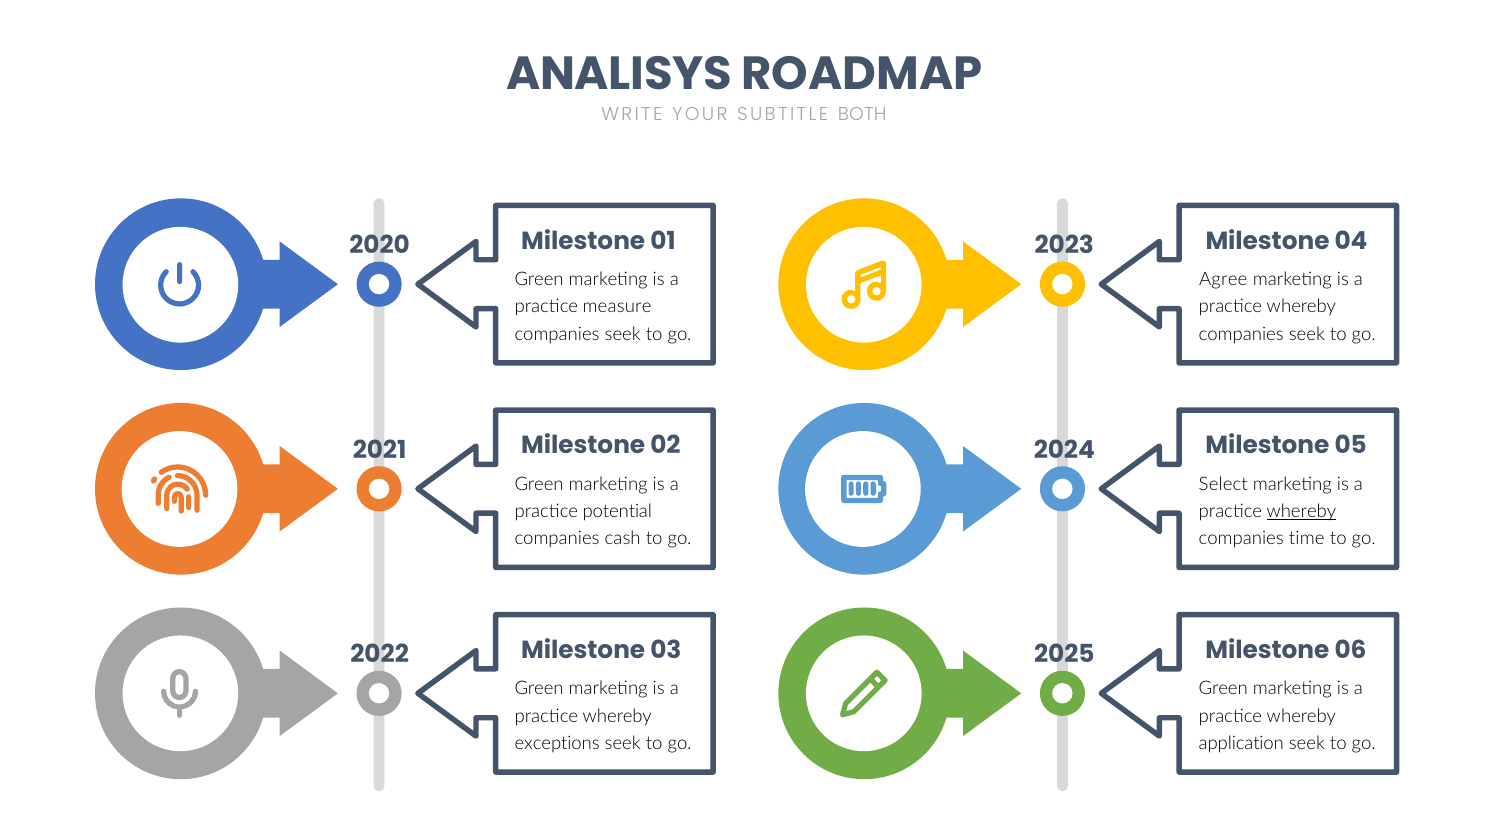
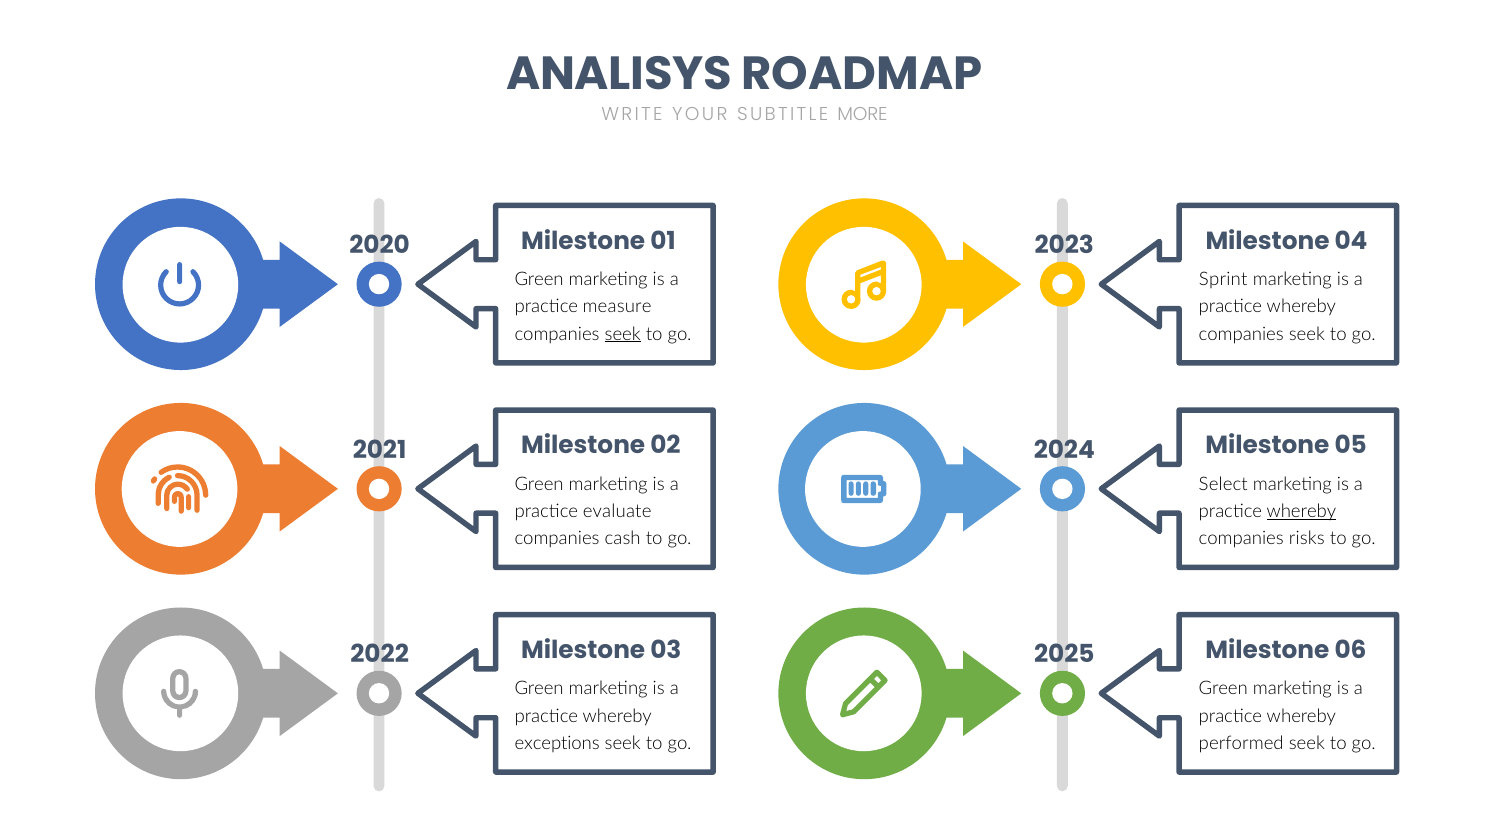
BOTH: BOTH -> MORE
Agree: Agree -> Sprint
seek at (623, 334) underline: none -> present
potential: potential -> evaluate
time: time -> risks
application: application -> performed
